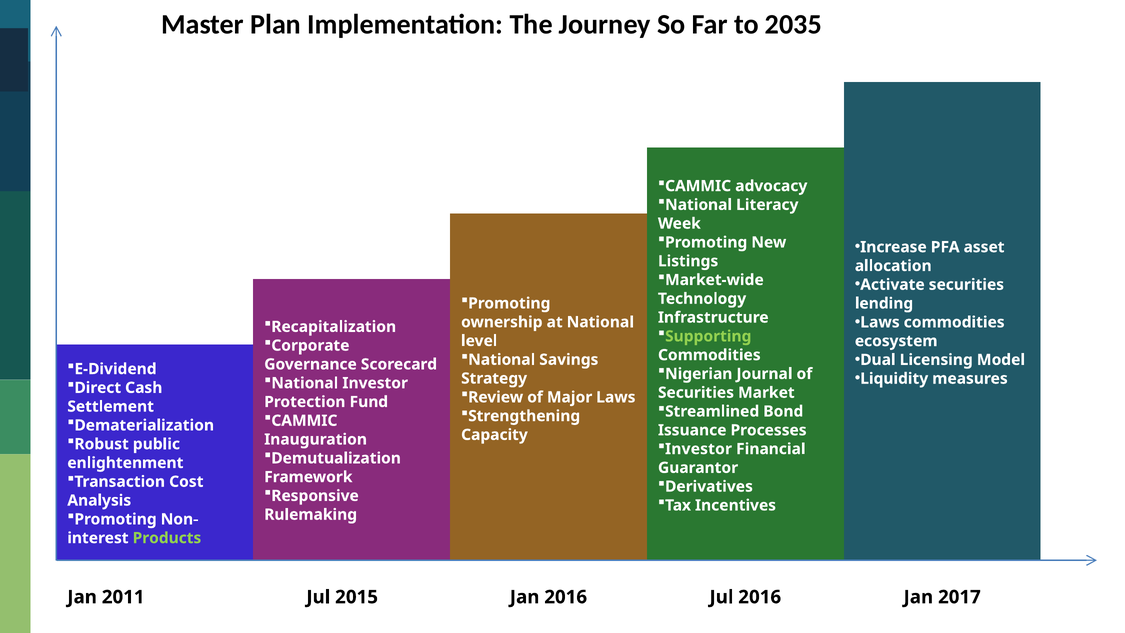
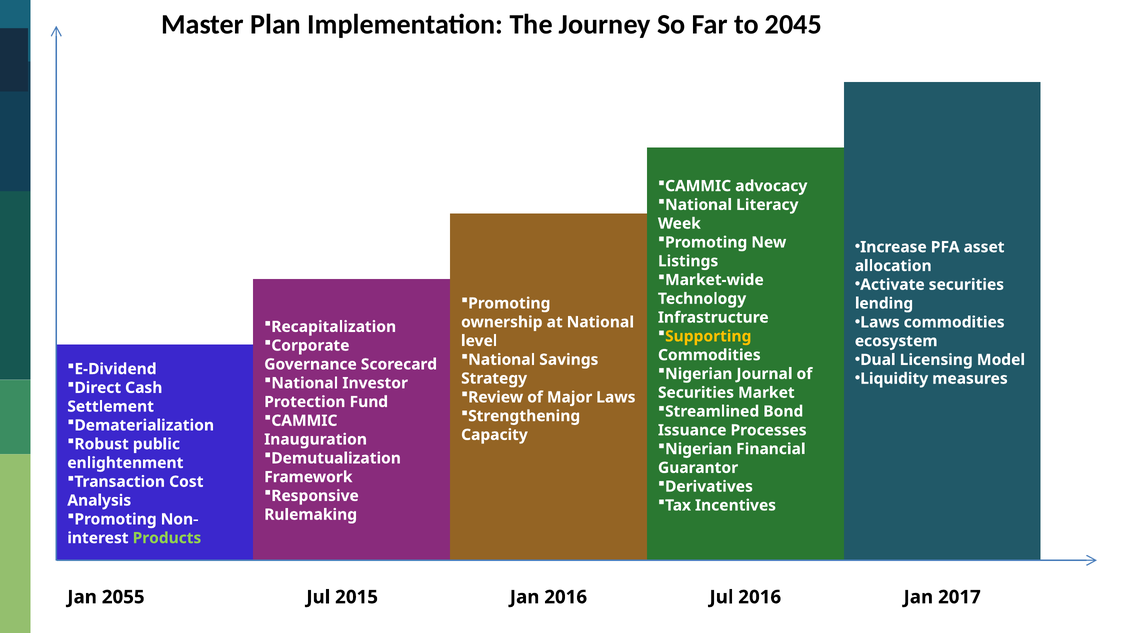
2035: 2035 -> 2045
Supporting colour: light green -> yellow
Investor at (699, 449): Investor -> Nigerian
2011: 2011 -> 2055
